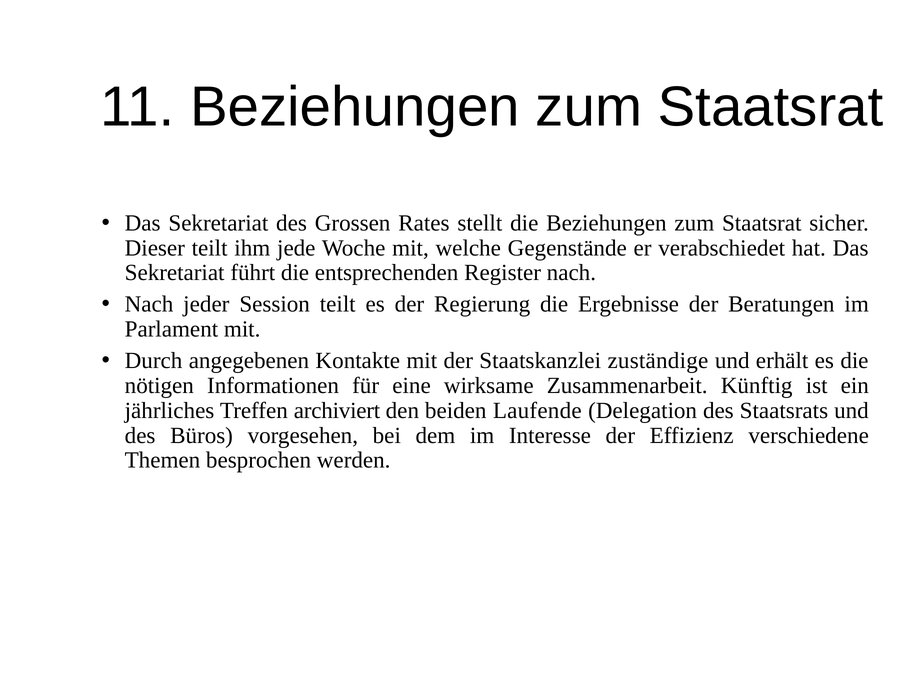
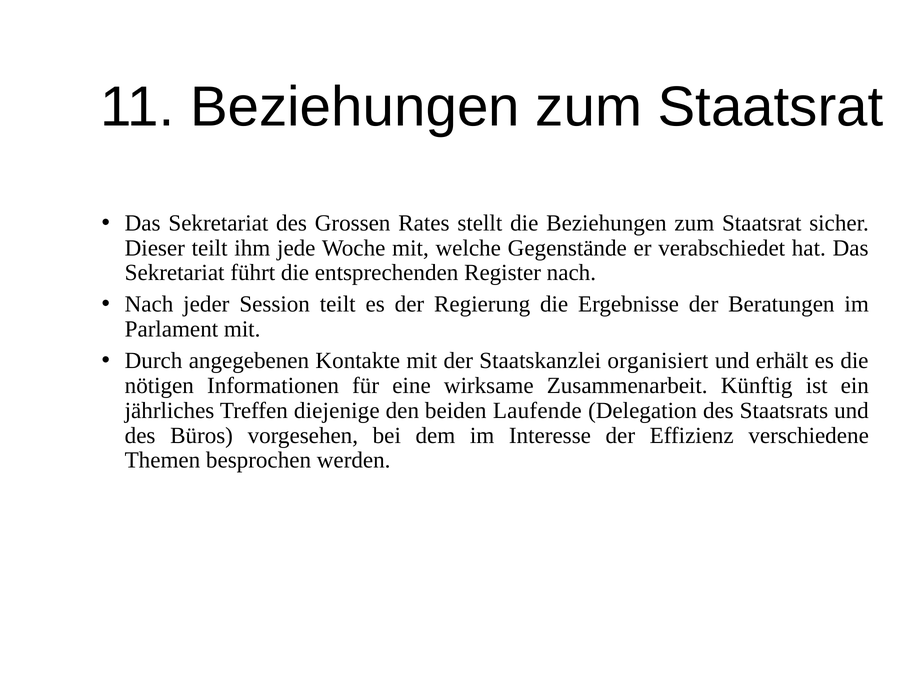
zuständige: zuständige -> organisiert
archiviert: archiviert -> diejenige
